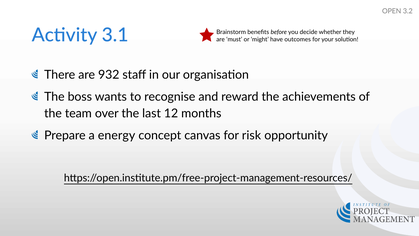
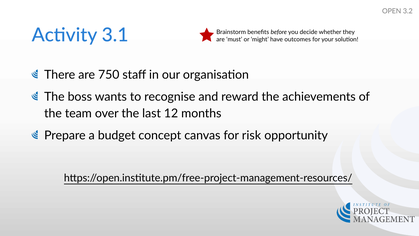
932: 932 -> 750
energy: energy -> budget
